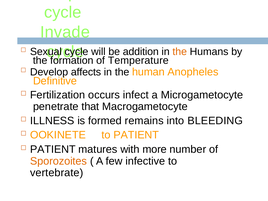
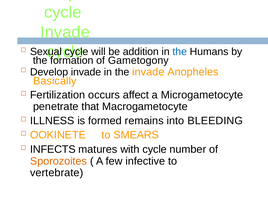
the at (180, 52) colour: orange -> blue
Temperature: Temperature -> Gametogony
Develop affects: affects -> invade
the human: human -> invade
Definitive: Definitive -> Basically
infect: infect -> affect
to PATIENT: PATIENT -> SMEARS
PATIENT at (53, 149): PATIENT -> INFECTS
with more: more -> cycle
